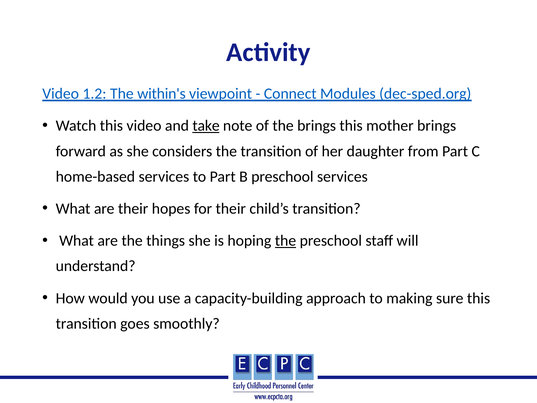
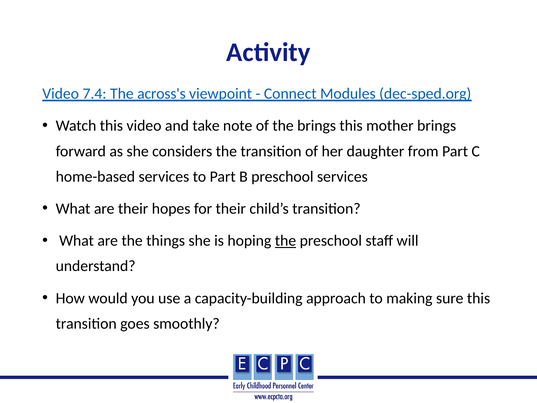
1.2: 1.2 -> 7.4
within's: within's -> across's
take underline: present -> none
